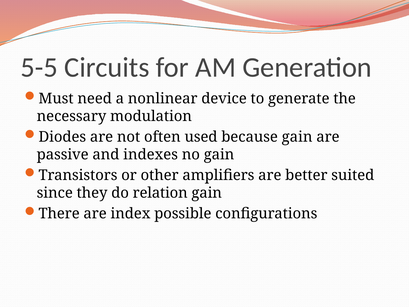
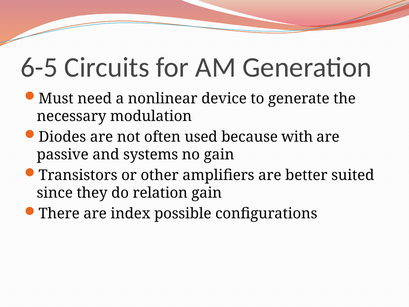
5-5: 5-5 -> 6-5
because gain: gain -> with
indexes: indexes -> systems
